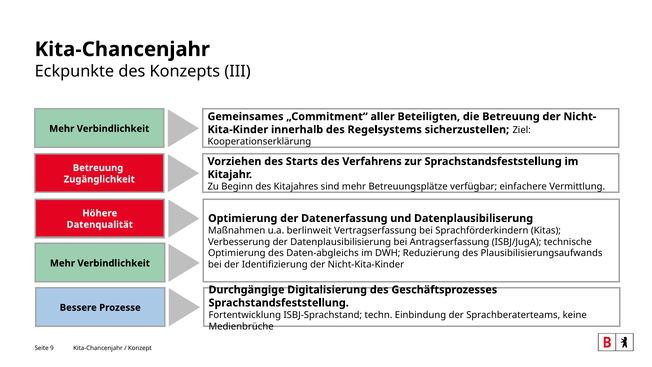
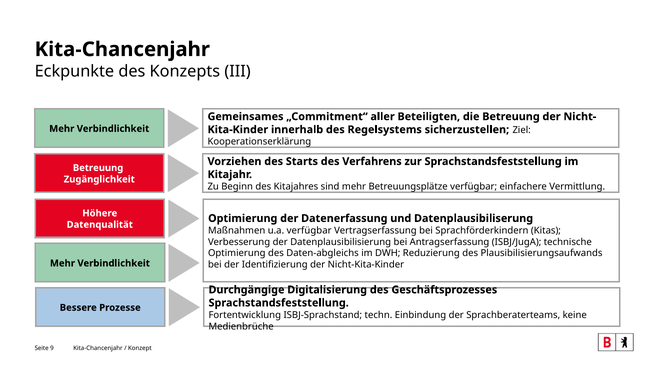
u.a berlinweit: berlinweit -> verfügbar
